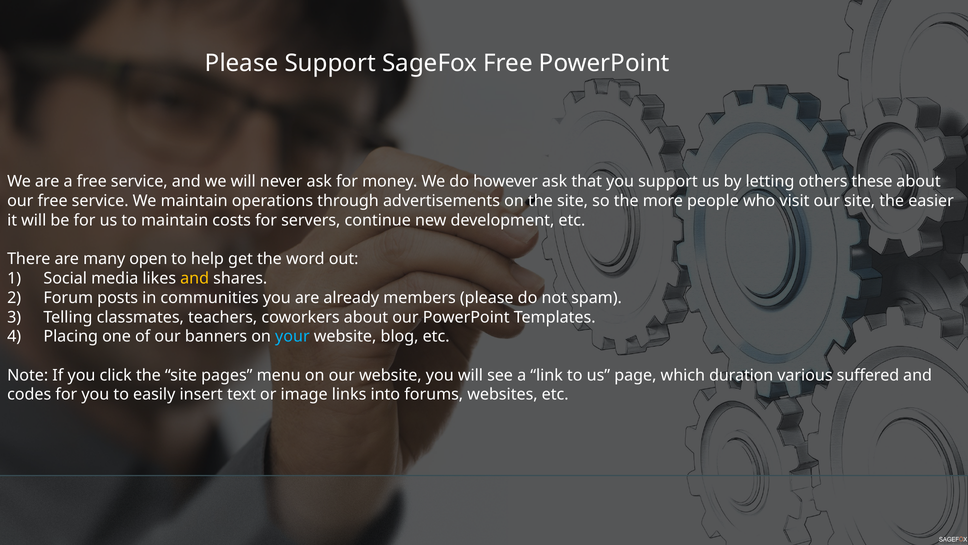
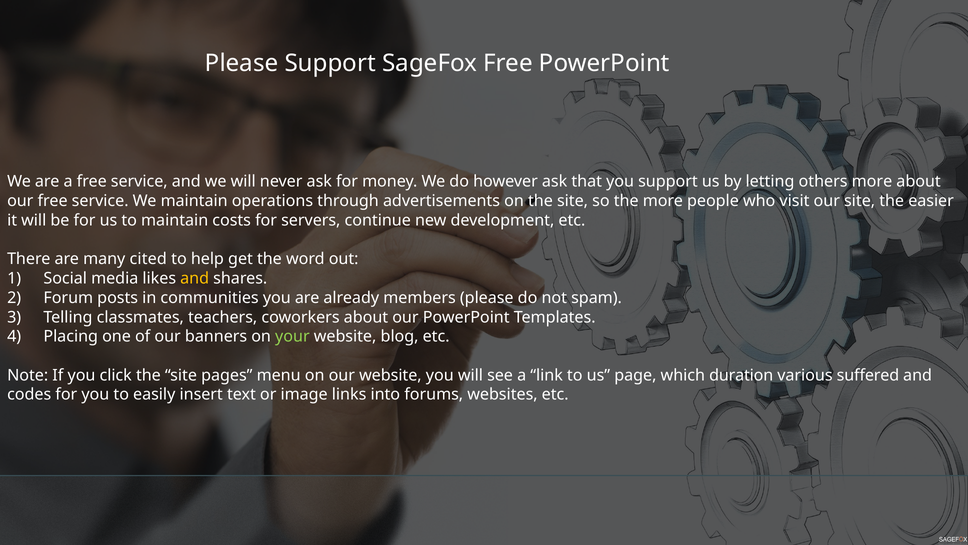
others these: these -> more
open: open -> cited
your colour: light blue -> light green
